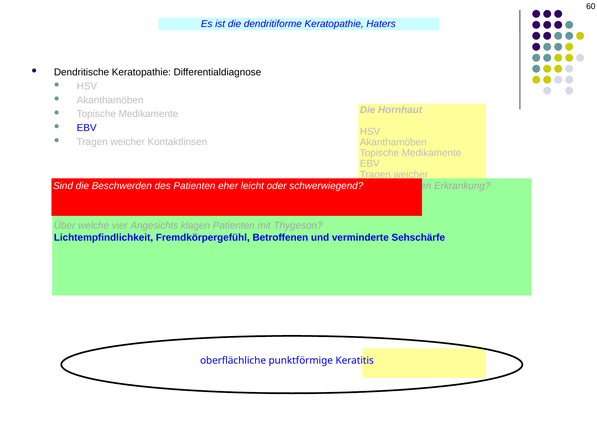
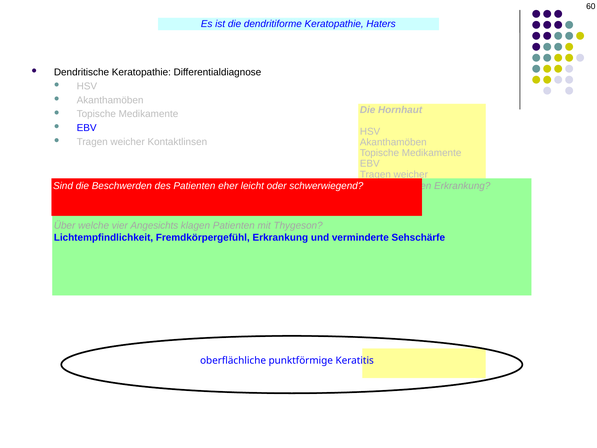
Betroffenen at (280, 237): Betroffenen -> Erkrankung
